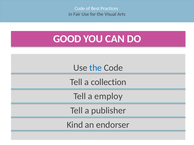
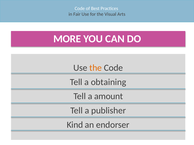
GOOD: GOOD -> MORE
the at (96, 68) colour: blue -> orange
collection: collection -> obtaining
employ: employ -> amount
